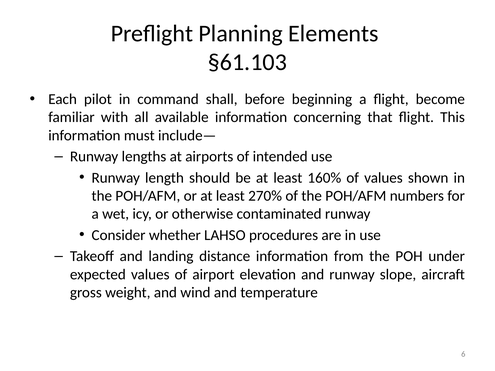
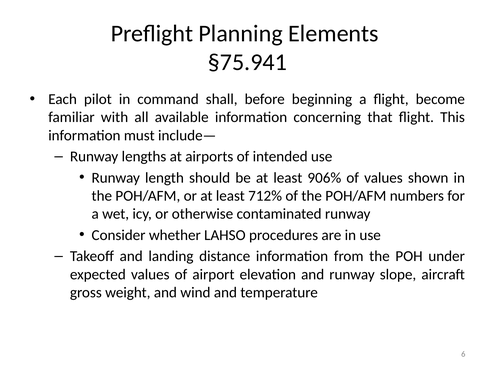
§61.103: §61.103 -> §75.941
160%: 160% -> 906%
270%: 270% -> 712%
